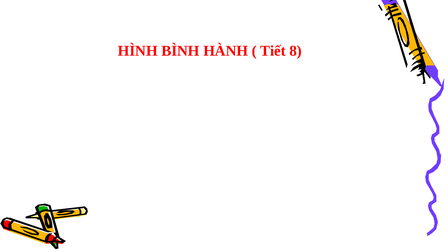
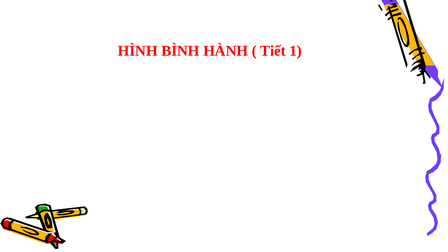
8: 8 -> 1
